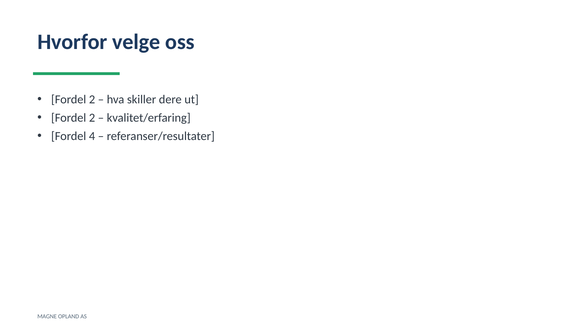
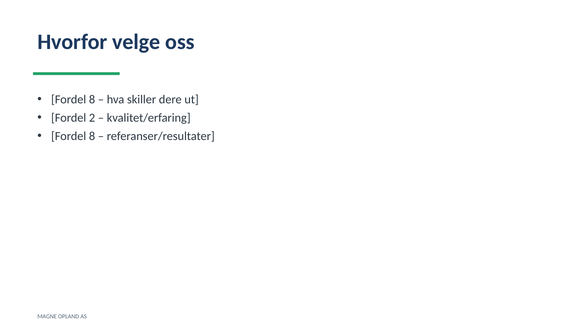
2 at (92, 99): 2 -> 8
4 at (92, 136): 4 -> 8
